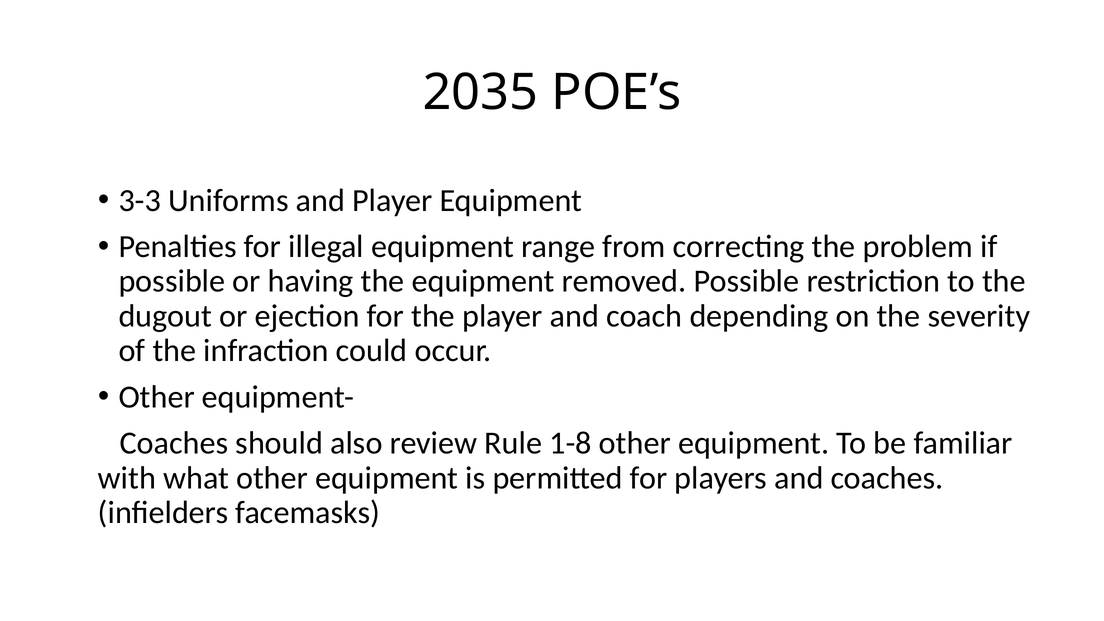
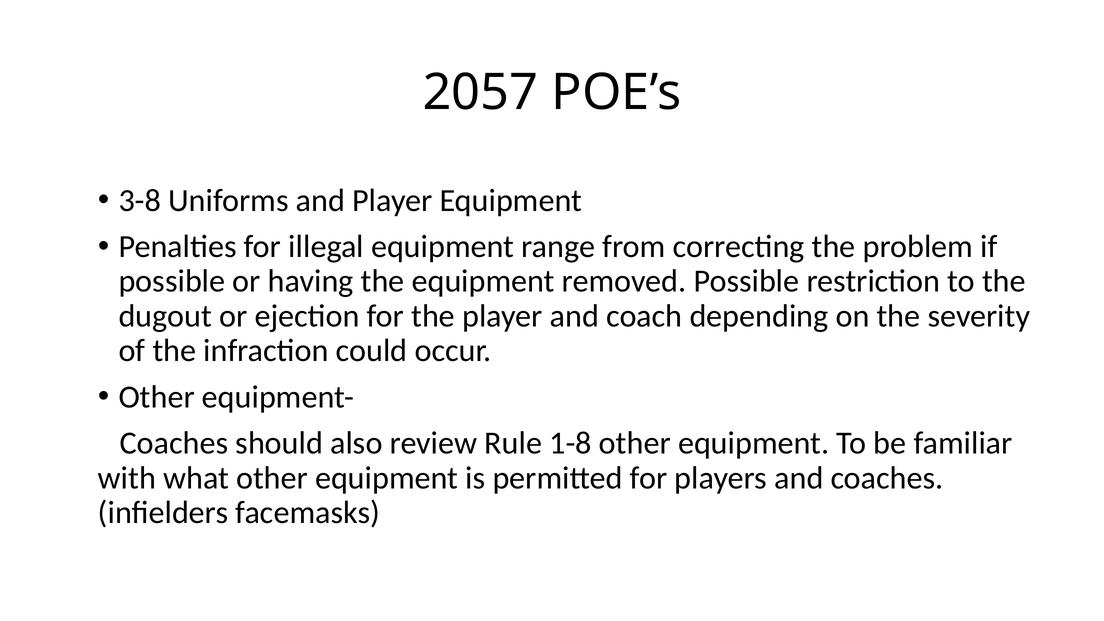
2035: 2035 -> 2057
3-3: 3-3 -> 3-8
